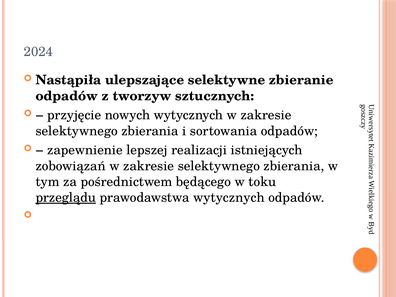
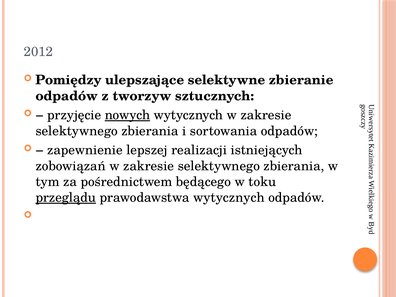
2024: 2024 -> 2012
Nastąpiła: Nastąpiła -> Pomiędzy
nowych underline: none -> present
